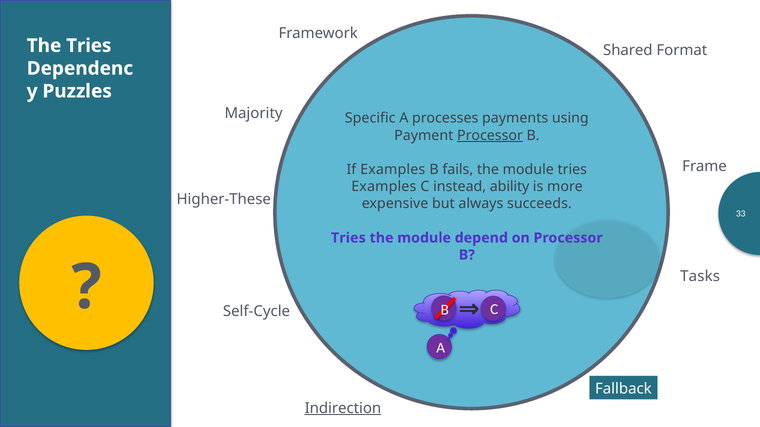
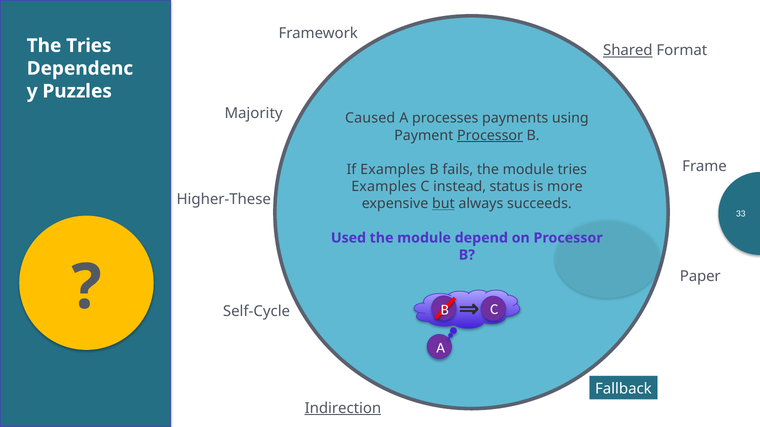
Shared underline: none -> present
Specific: Specific -> Caused
ability: ability -> status
but underline: none -> present
Tries at (348, 238): Tries -> Used
Tasks: Tasks -> Paper
